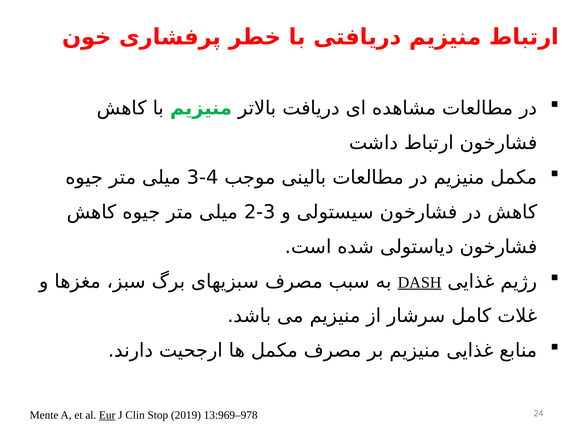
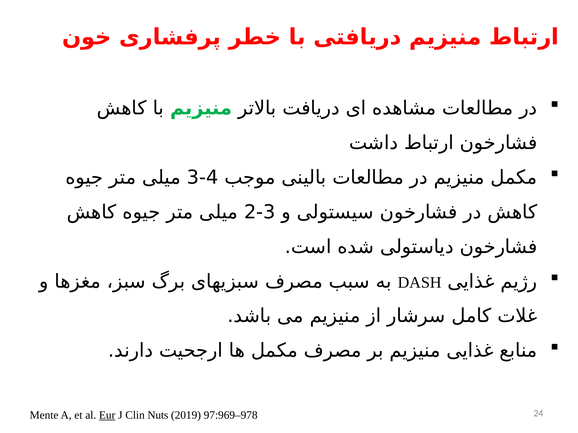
DASH underline: present -> none
Stop: Stop -> Nuts
13:969–978: 13:969–978 -> 97:969–978
